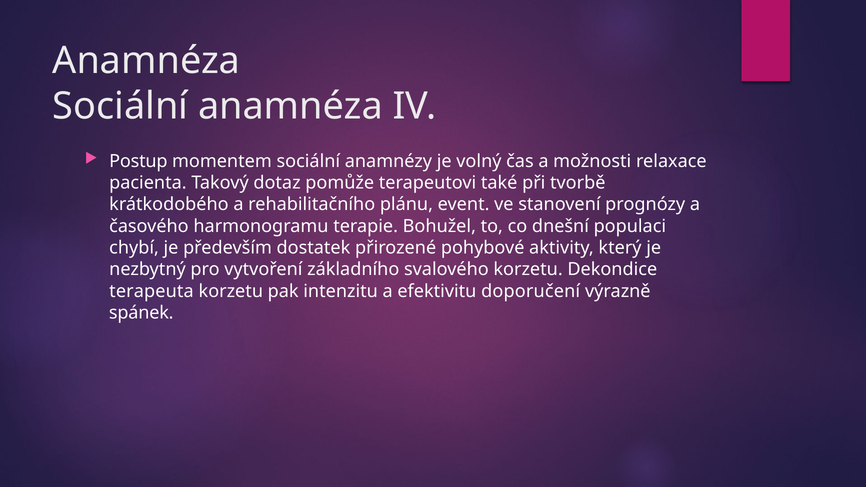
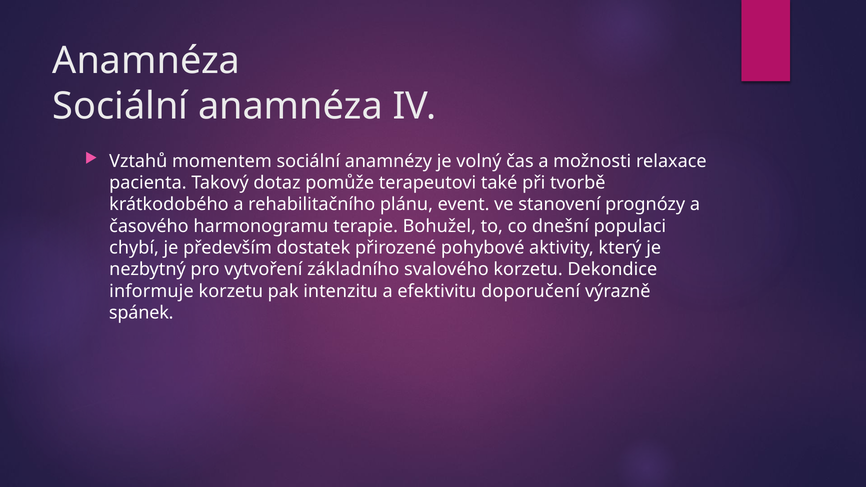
Postup: Postup -> Vztahů
terapeuta: terapeuta -> informuje
